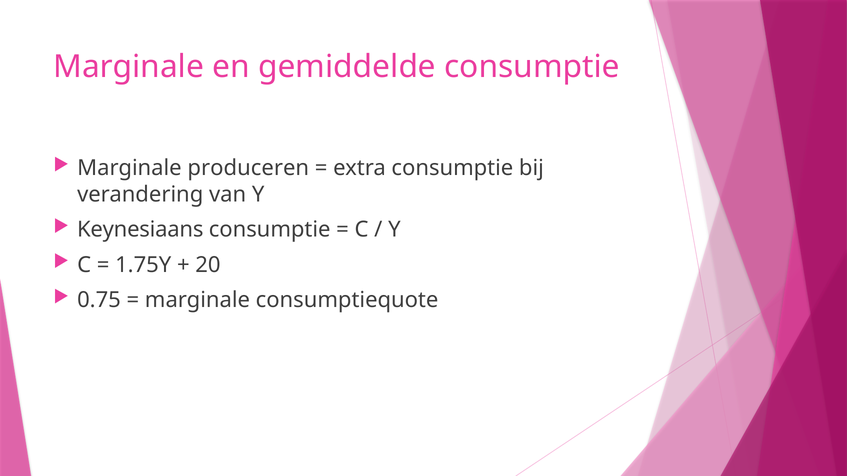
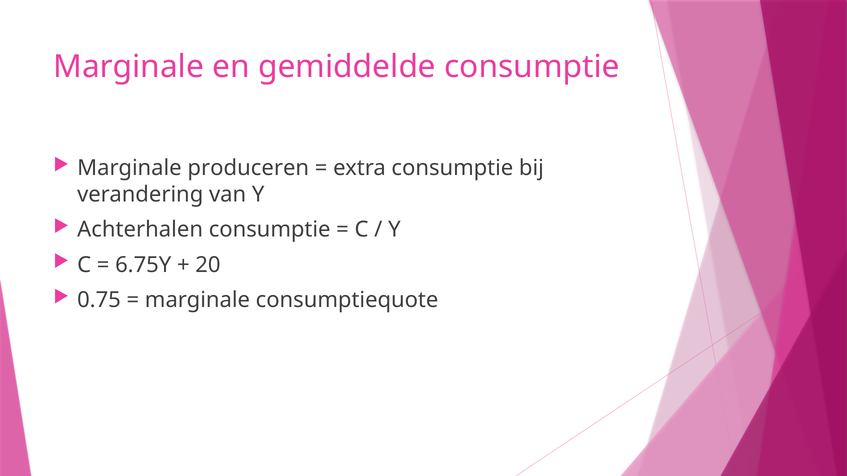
Keynesiaans: Keynesiaans -> Achterhalen
1.75Y: 1.75Y -> 6.75Y
